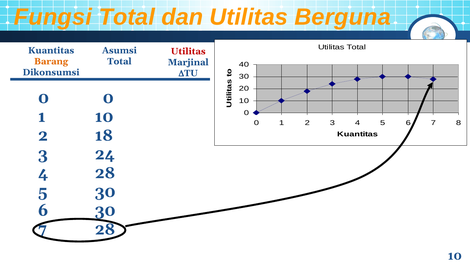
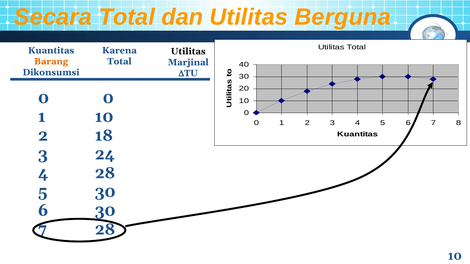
Fungsi: Fungsi -> Secara
Asumsi: Asumsi -> Karena
Utilitas at (188, 51) colour: red -> black
